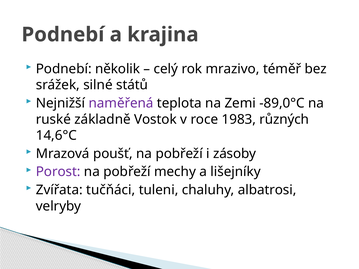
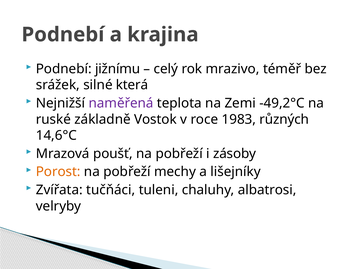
několik: několik -> jižnímu
států: států -> která
-89,0°C: -89,0°C -> -49,2°C
Porost colour: purple -> orange
